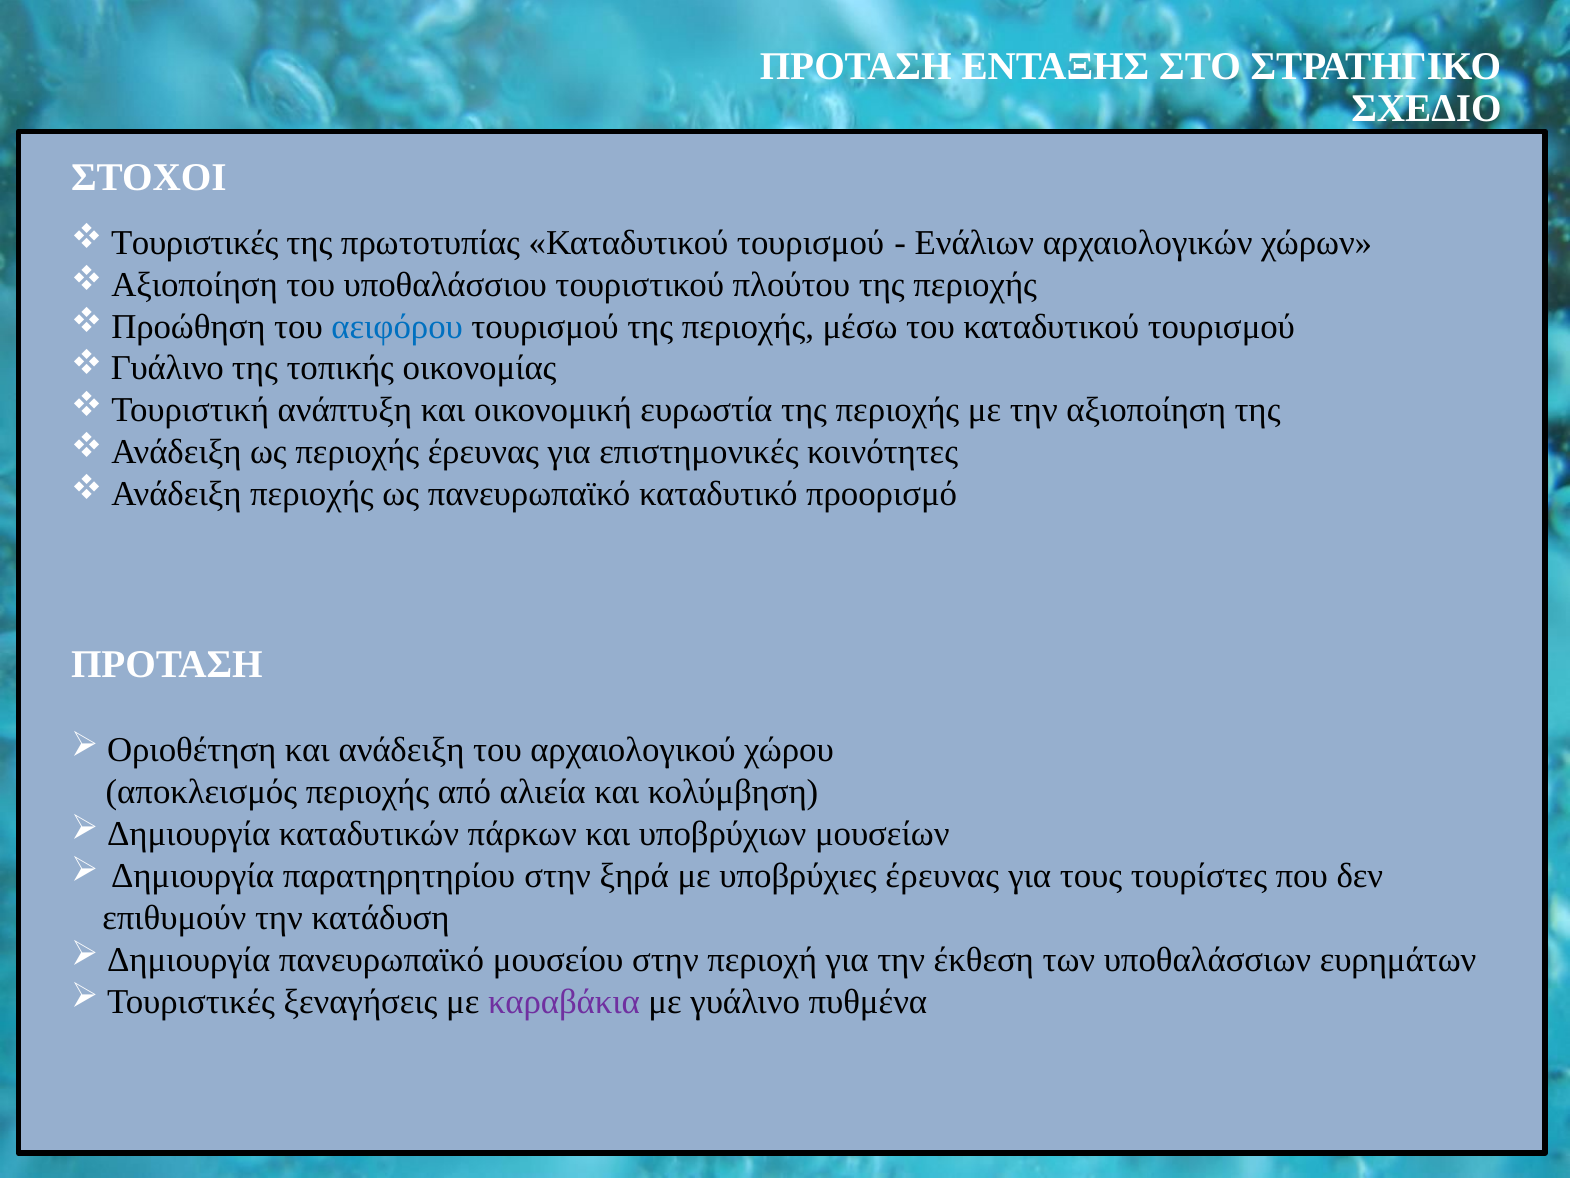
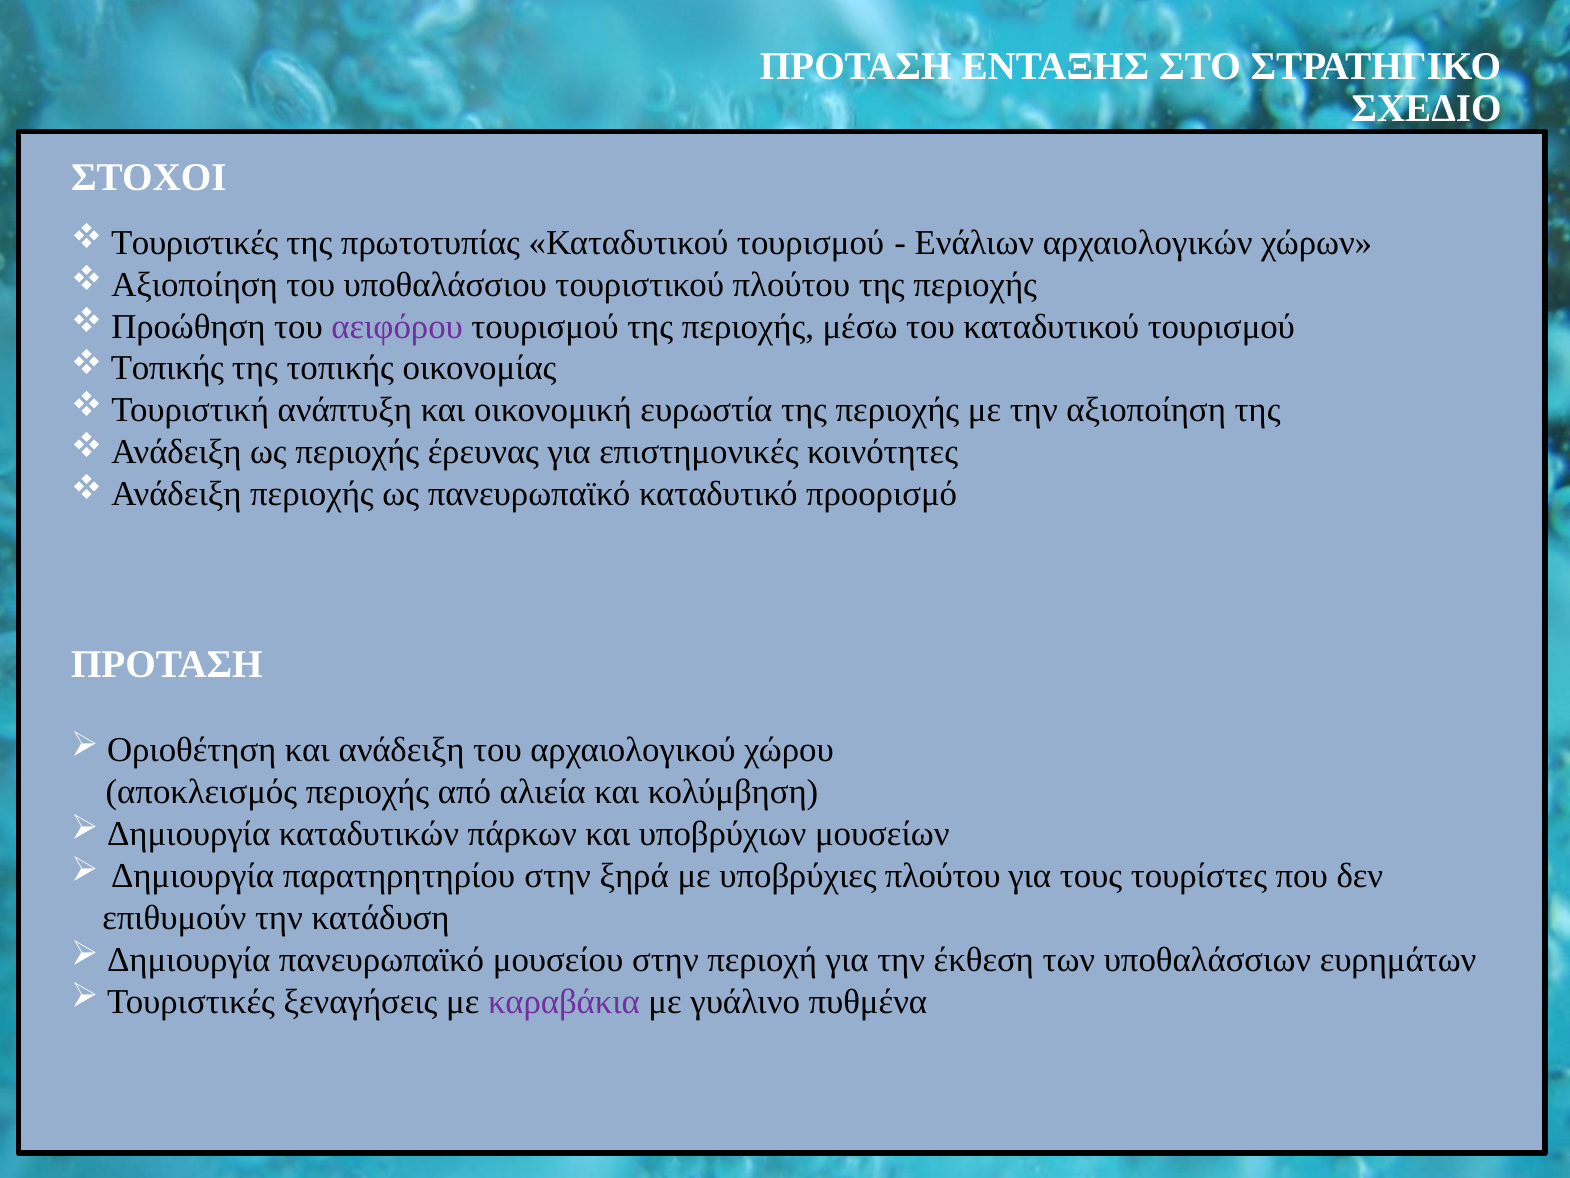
αειφόρου colour: blue -> purple
Γυάλινο at (167, 368): Γυάλινο -> Τοπικής
υποβρύχιες έρευνας: έρευνας -> πλούτου
